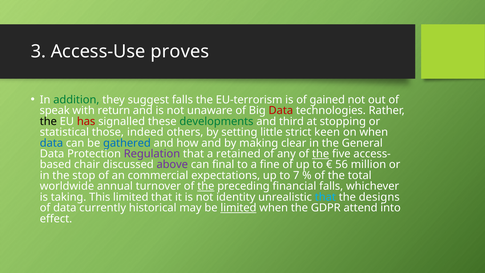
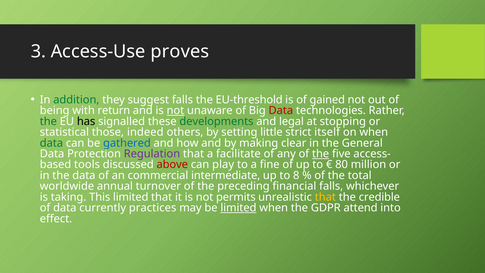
EU-terrorism: EU-terrorism -> EU-threshold
speak: speak -> being
not at (175, 111) underline: none -> present
the at (48, 121) colour: black -> green
has colour: red -> black
third: third -> legal
keen: keen -> itself
data at (51, 143) colour: blue -> green
retained: retained -> facilitate
chair: chair -> tools
above colour: purple -> red
final: final -> play
56: 56 -> 80
the stop: stop -> data
expectations: expectations -> intermediate
7: 7 -> 8
the at (206, 186) underline: present -> none
identity: identity -> permits
that at (325, 197) colour: light blue -> yellow
designs: designs -> credible
historical: historical -> practices
